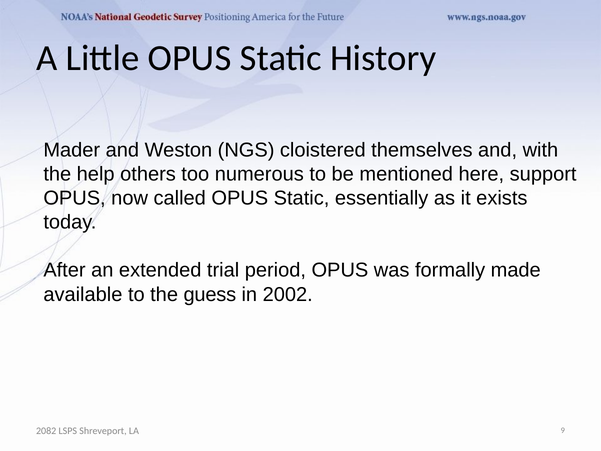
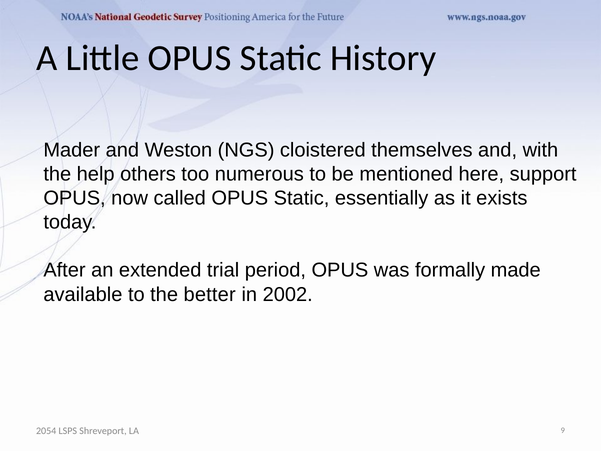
guess: guess -> better
2082: 2082 -> 2054
